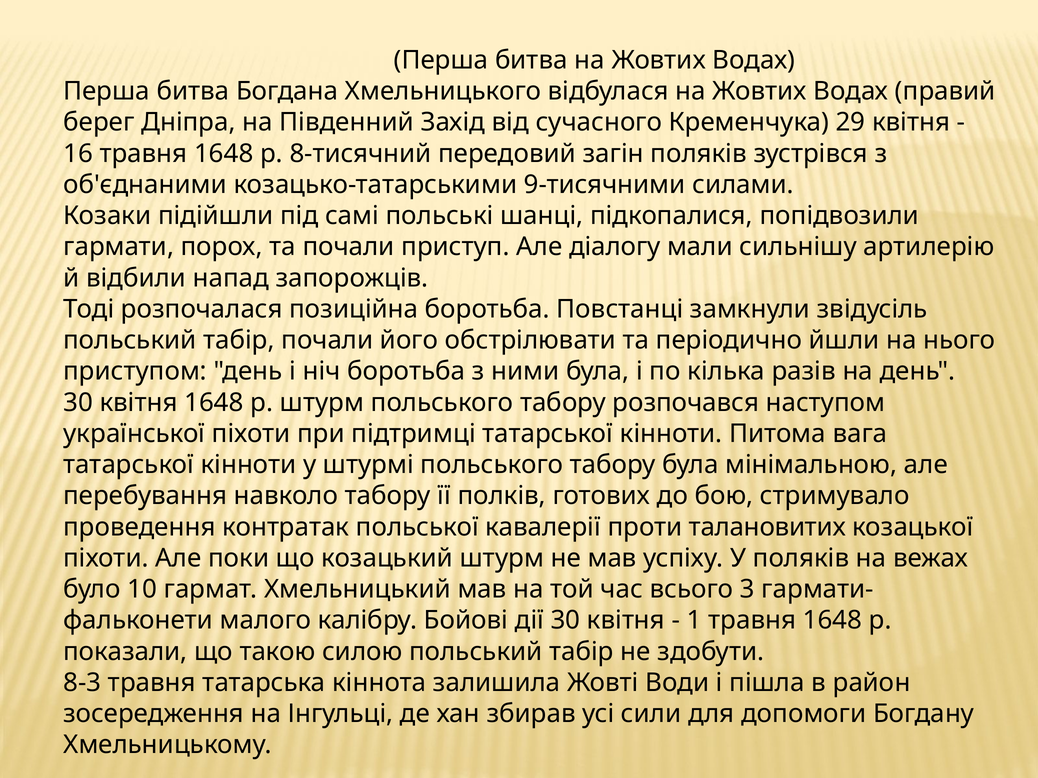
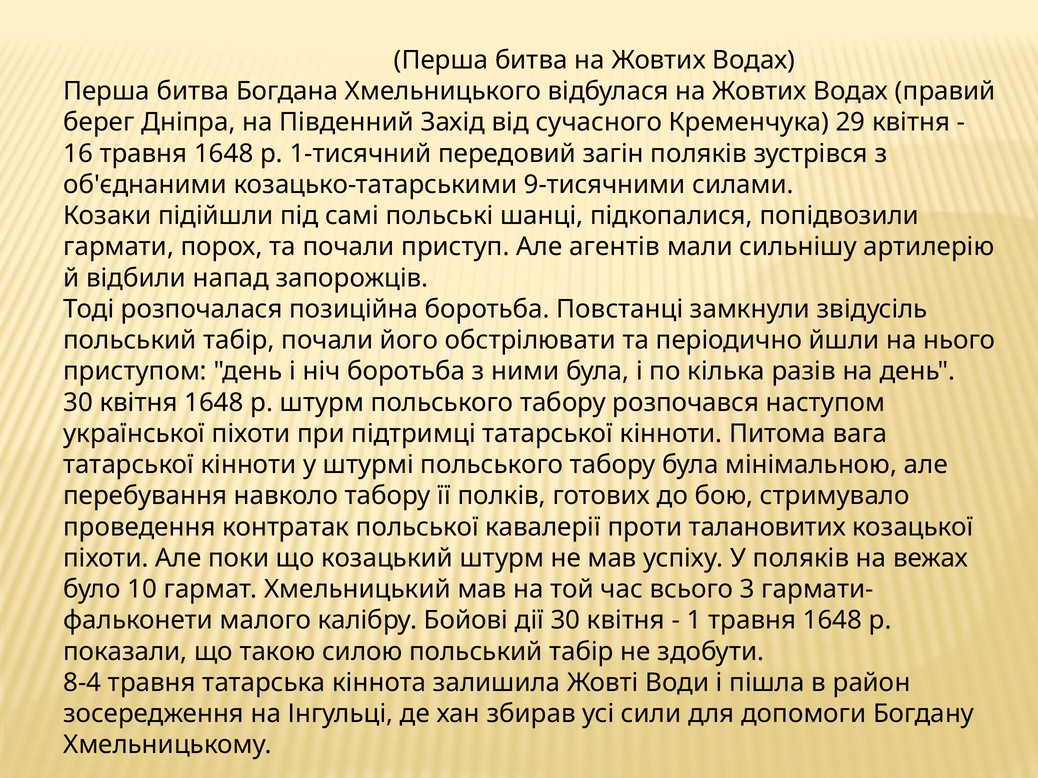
8-тисячний: 8-тисячний -> 1-тисячний
діалогу: діалогу -> агентів
8-3: 8-3 -> 8-4
